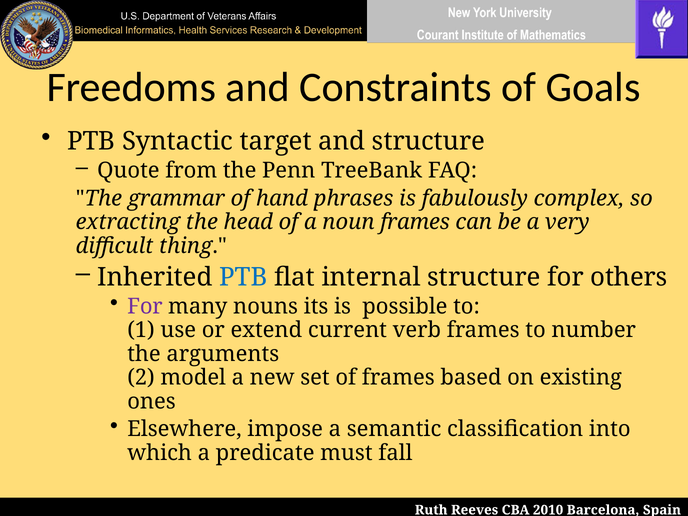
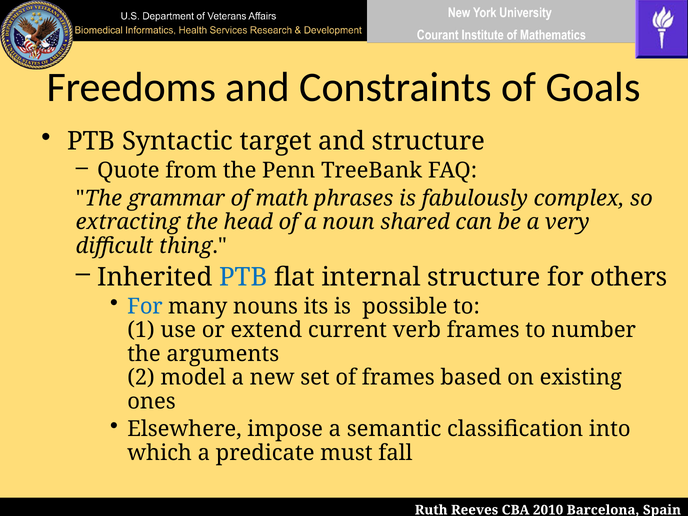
hand: hand -> math
noun frames: frames -> shared
For at (145, 306) colour: purple -> blue
